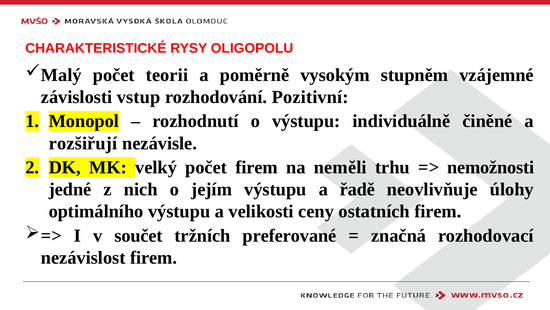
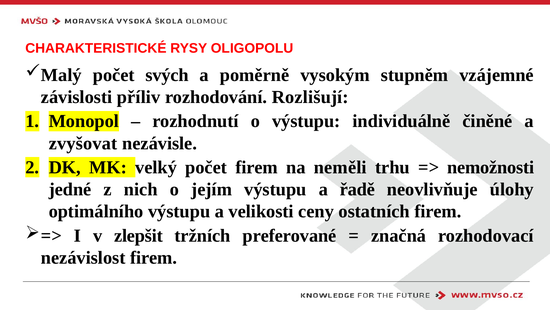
teorii: teorii -> svých
vstup: vstup -> příliv
Pozitivní: Pozitivní -> Rozlišují
rozšiřují: rozšiřují -> zvyšovat
součet: součet -> zlepšit
